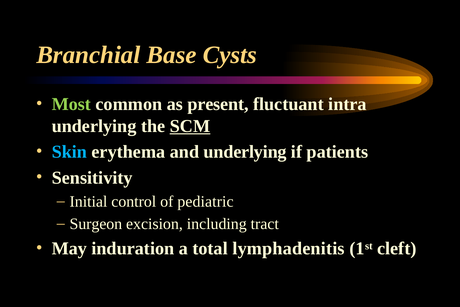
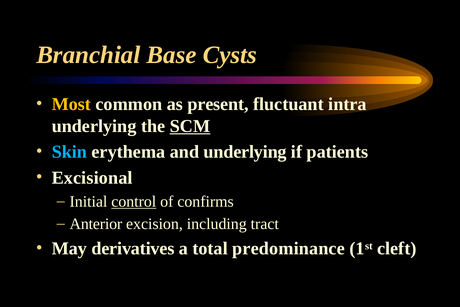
Most colour: light green -> yellow
Sensitivity: Sensitivity -> Excisional
control underline: none -> present
pediatric: pediatric -> confirms
Surgeon: Surgeon -> Anterior
induration: induration -> derivatives
lymphadenitis: lymphadenitis -> predominance
